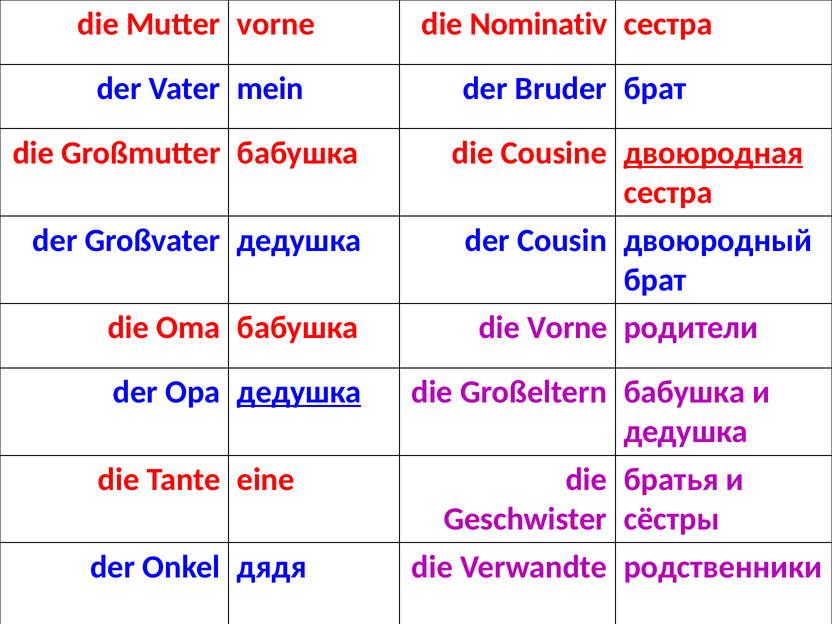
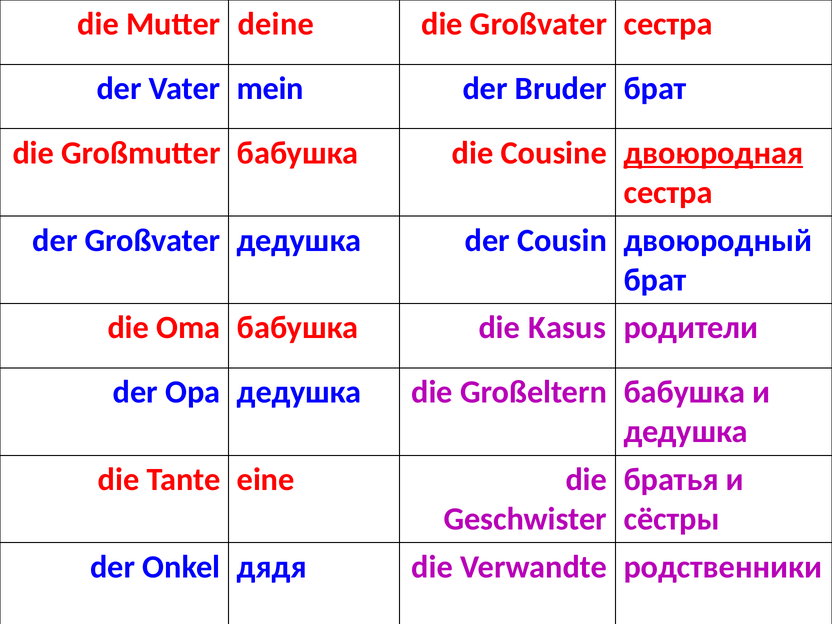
Mutter vorne: vorne -> deine
die Nominativ: Nominativ -> Großvater
die Vorne: Vorne -> Kasus
дедушка at (299, 392) underline: present -> none
